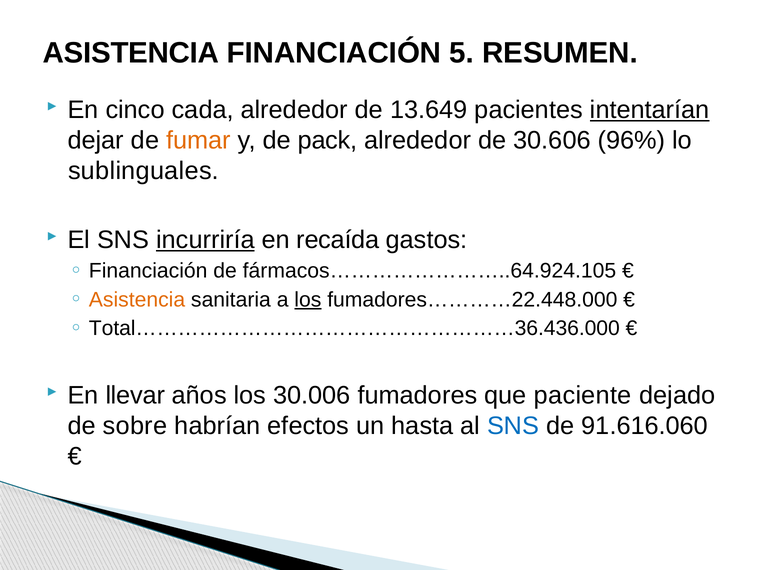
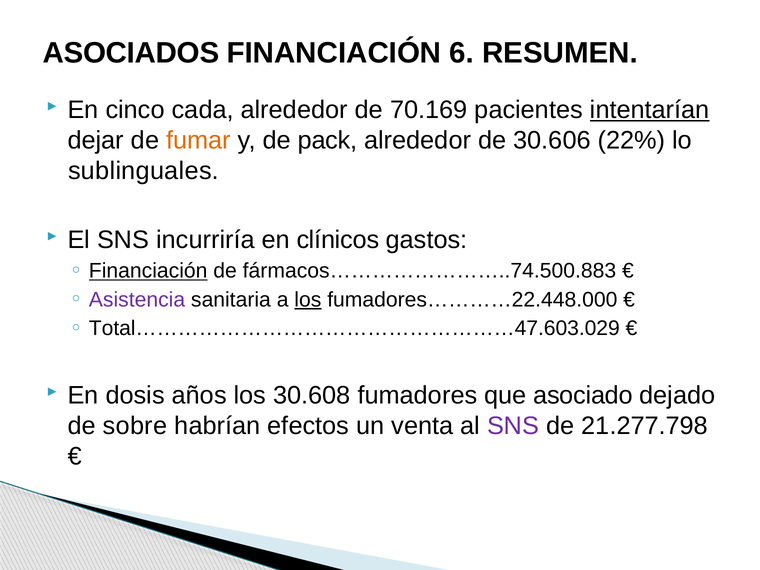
ASISTENCIA at (131, 53): ASISTENCIA -> ASOCIADOS
5: 5 -> 6
13.649: 13.649 -> 70.169
96%: 96% -> 22%
incurriría underline: present -> none
recaída: recaída -> clínicos
Financiación at (148, 271) underline: none -> present
fármacos……………………..64.924.105: fármacos……………………..64.924.105 -> fármacos……………………..74.500.883
Asistencia at (137, 300) colour: orange -> purple
Total………………………………………………36.436.000: Total………………………………………………36.436.000 -> Total………………………………………………47.603.029
llevar: llevar -> dosis
30.006: 30.006 -> 30.608
paciente: paciente -> asociado
hasta: hasta -> venta
SNS at (513, 426) colour: blue -> purple
91.616.060: 91.616.060 -> 21.277.798
